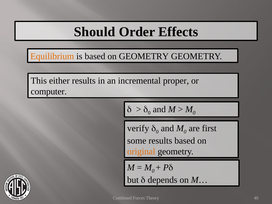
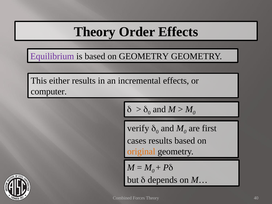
Should at (95, 32): Should -> Theory
Equilibrium colour: orange -> purple
incremental proper: proper -> effects
some: some -> cases
